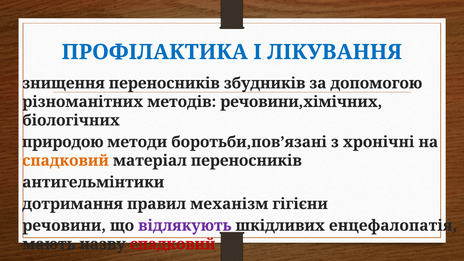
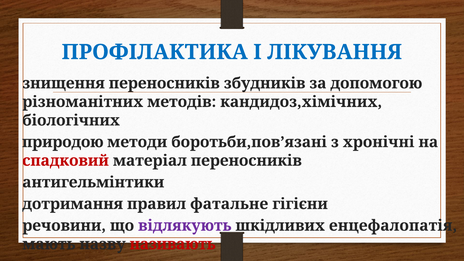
речовини,хімічних: речовини,хімічних -> кандидоз,хімічних
спадковий at (66, 161) colour: orange -> red
механізм: механізм -> фатальне
назву спадковий: спадковий -> називають
